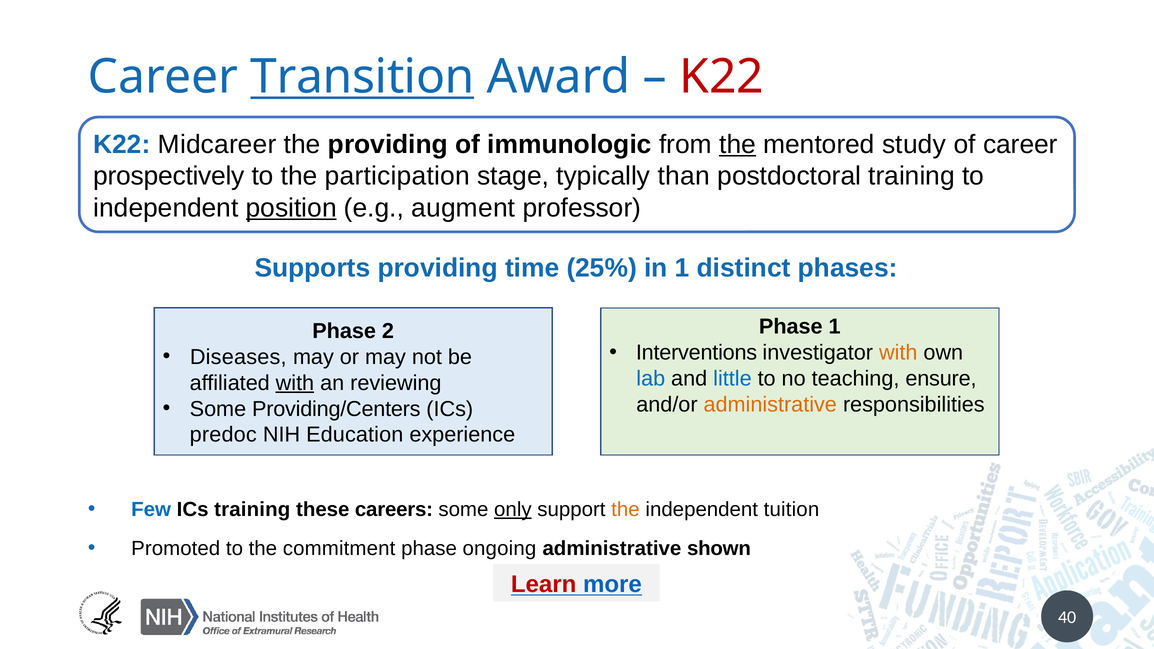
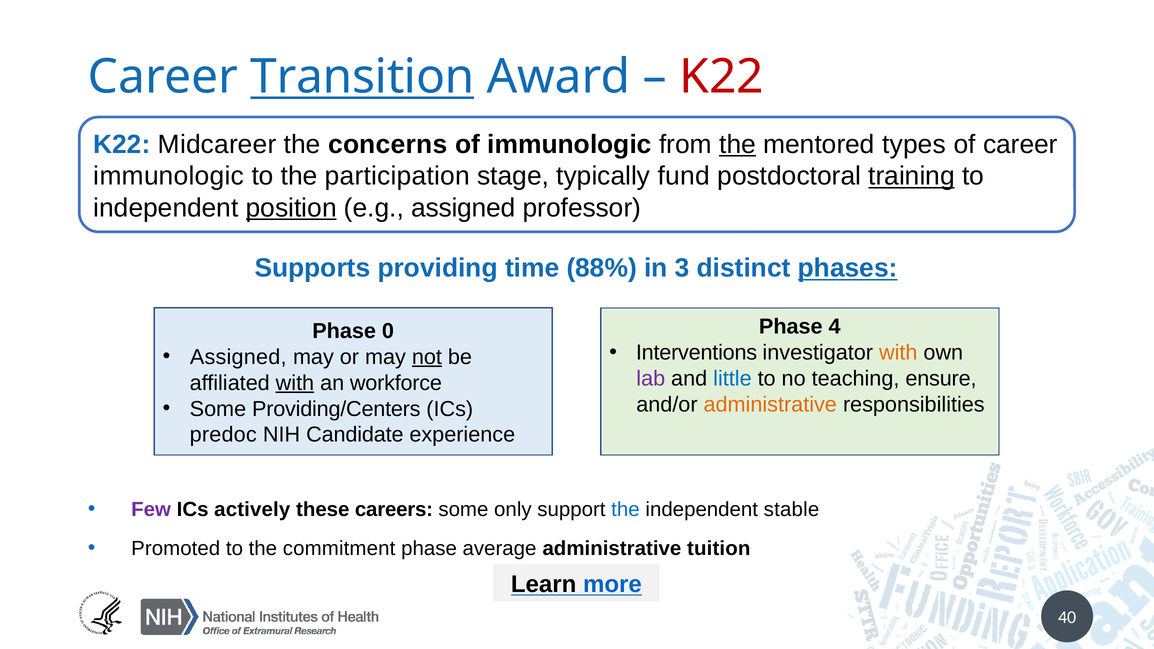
the providing: providing -> concerns
study: study -> types
prospectively at (169, 176): prospectively -> immunologic
than: than -> fund
training at (912, 176) underline: none -> present
e.g augment: augment -> assigned
25%: 25% -> 88%
in 1: 1 -> 3
phases underline: none -> present
Phase 1: 1 -> 4
2: 2 -> 0
Diseases at (238, 357): Diseases -> Assigned
not underline: none -> present
lab colour: blue -> purple
reviewing: reviewing -> workforce
Education: Education -> Candidate
Few colour: blue -> purple
ICs training: training -> actively
only underline: present -> none
the at (625, 509) colour: orange -> blue
tuition: tuition -> stable
ongoing: ongoing -> average
shown: shown -> tuition
Learn colour: red -> black
